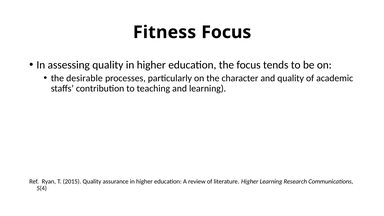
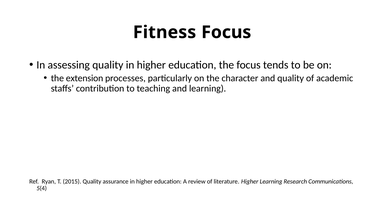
desirable: desirable -> extension
